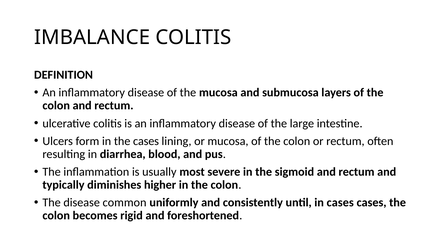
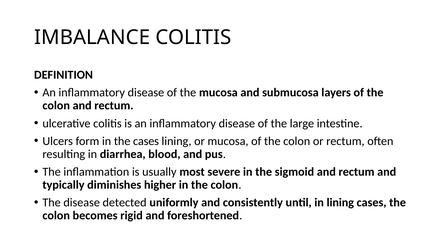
common: common -> detected
in cases: cases -> lining
